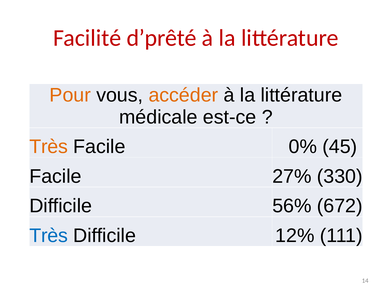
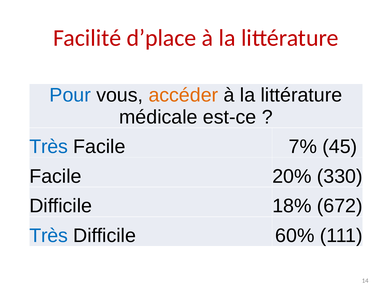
d’prêté: d’prêté -> d’place
Pour colour: orange -> blue
Très at (49, 147) colour: orange -> blue
0%: 0% -> 7%
27%: 27% -> 20%
56%: 56% -> 18%
12%: 12% -> 60%
